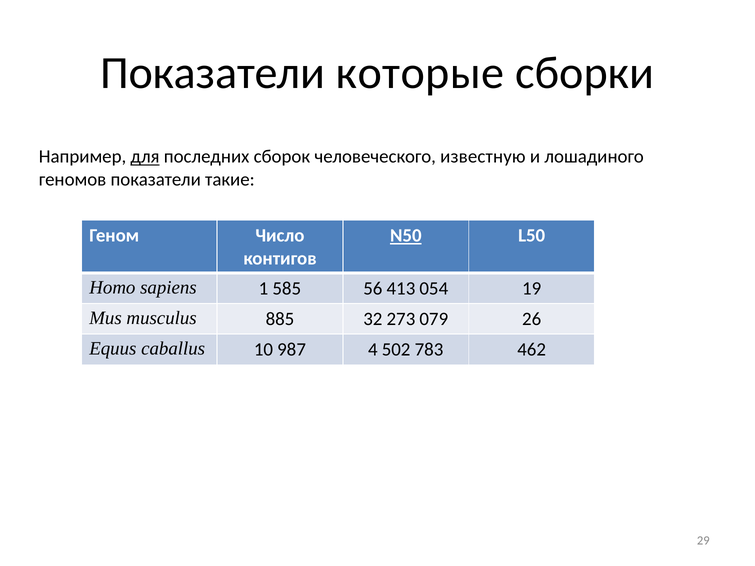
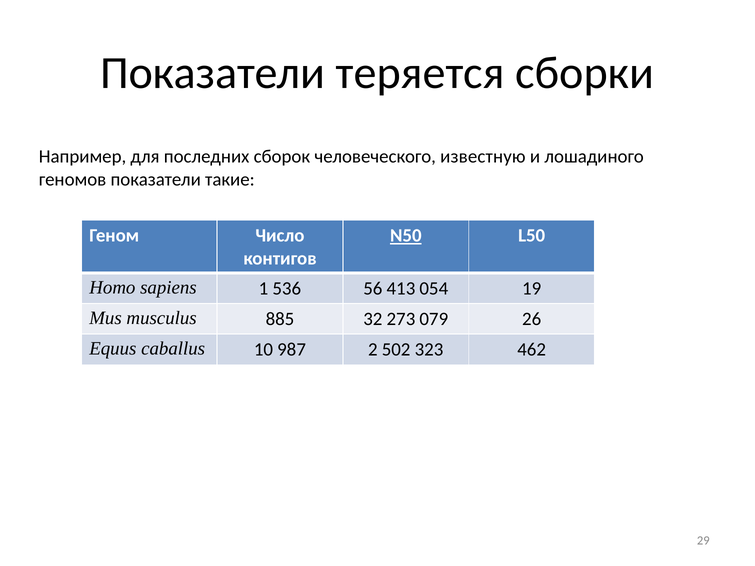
которые: которые -> теряется
для underline: present -> none
585: 585 -> 536
4: 4 -> 2
783: 783 -> 323
